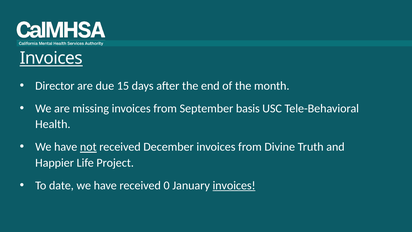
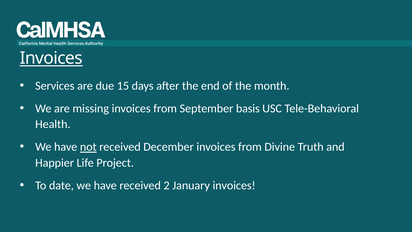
Director: Director -> Services
0: 0 -> 2
invoices at (234, 185) underline: present -> none
